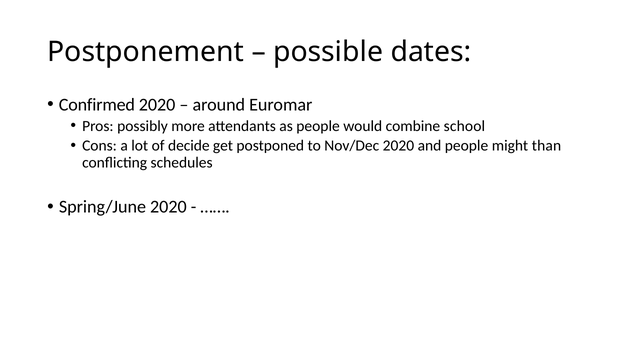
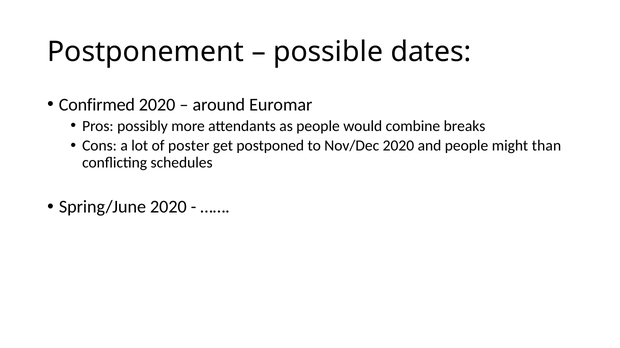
school: school -> breaks
decide: decide -> poster
